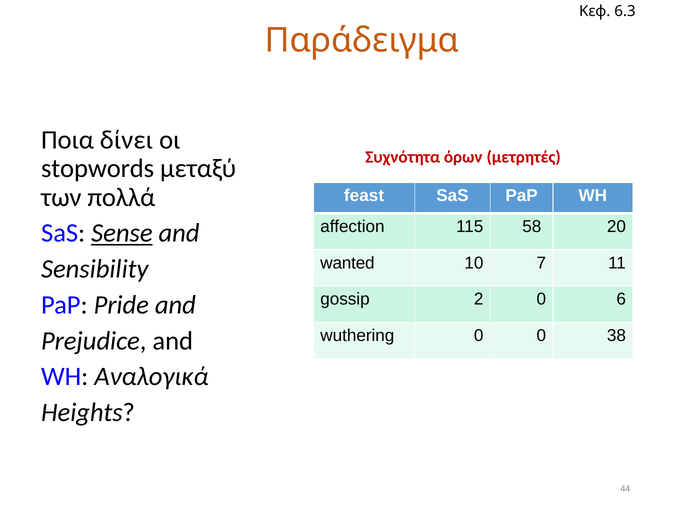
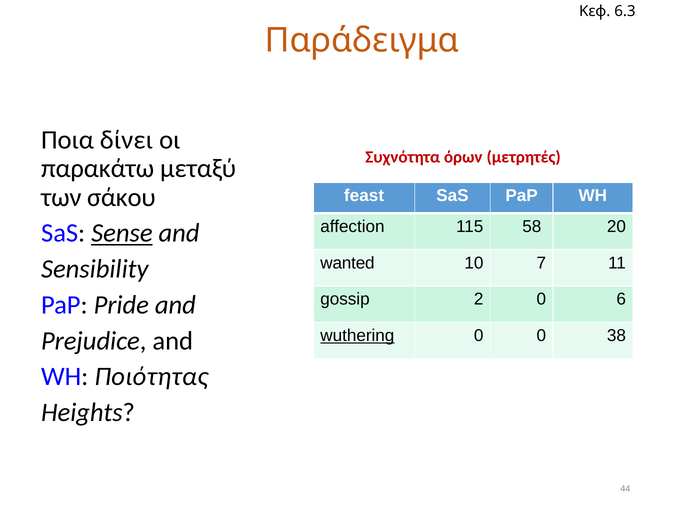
stopwords: stopwords -> παρακάτω
πολλά: πολλά -> σάκου
wuthering underline: none -> present
Αναλογικά: Αναλογικά -> Ποιότητας
